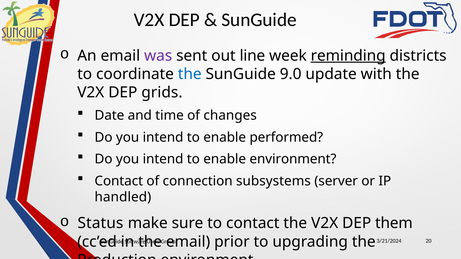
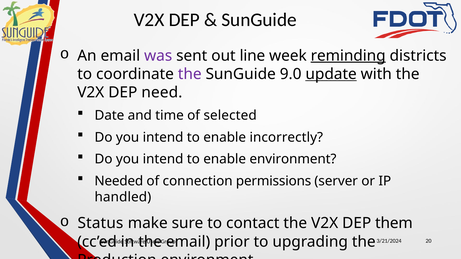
the at (190, 74) colour: blue -> purple
update underline: none -> present
grids: grids -> need
changes: changes -> selected
performed: performed -> incorrectly
Contact at (119, 181): Contact -> Needed
subsystems: subsystems -> permissions
